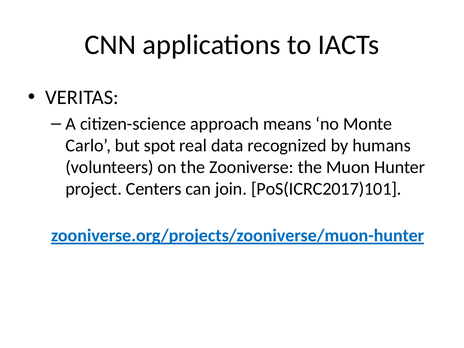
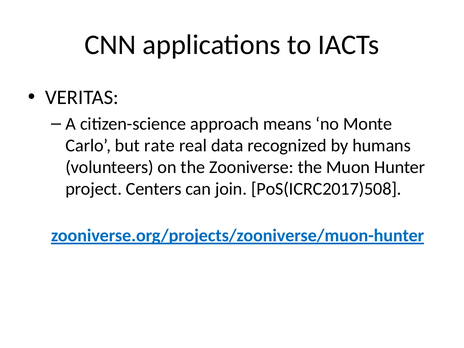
spot: spot -> rate
PoS(ICRC2017)101: PoS(ICRC2017)101 -> PoS(ICRC2017)508
